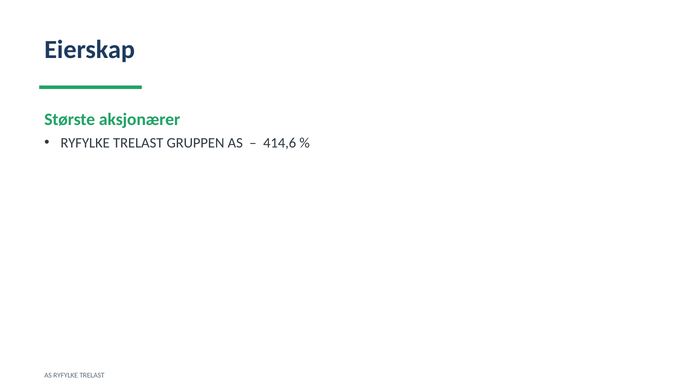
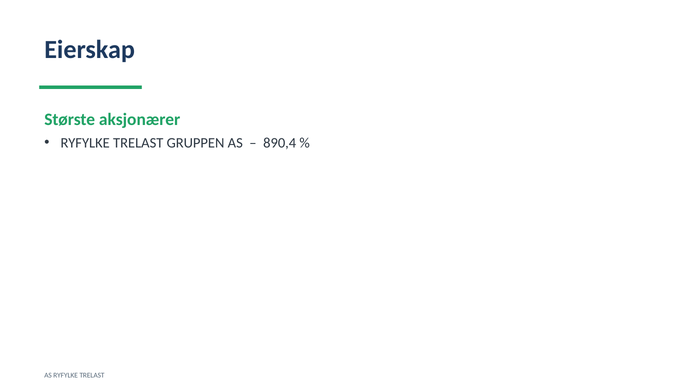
414,6: 414,6 -> 890,4
